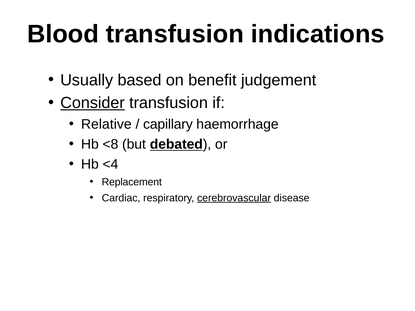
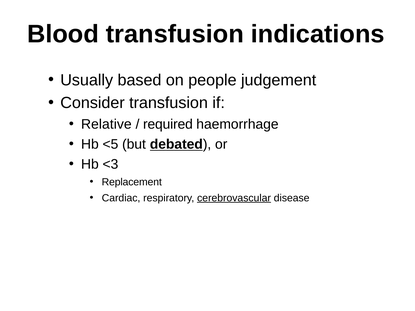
benefit: benefit -> people
Consider underline: present -> none
capillary: capillary -> required
<8: <8 -> <5
<4: <4 -> <3
